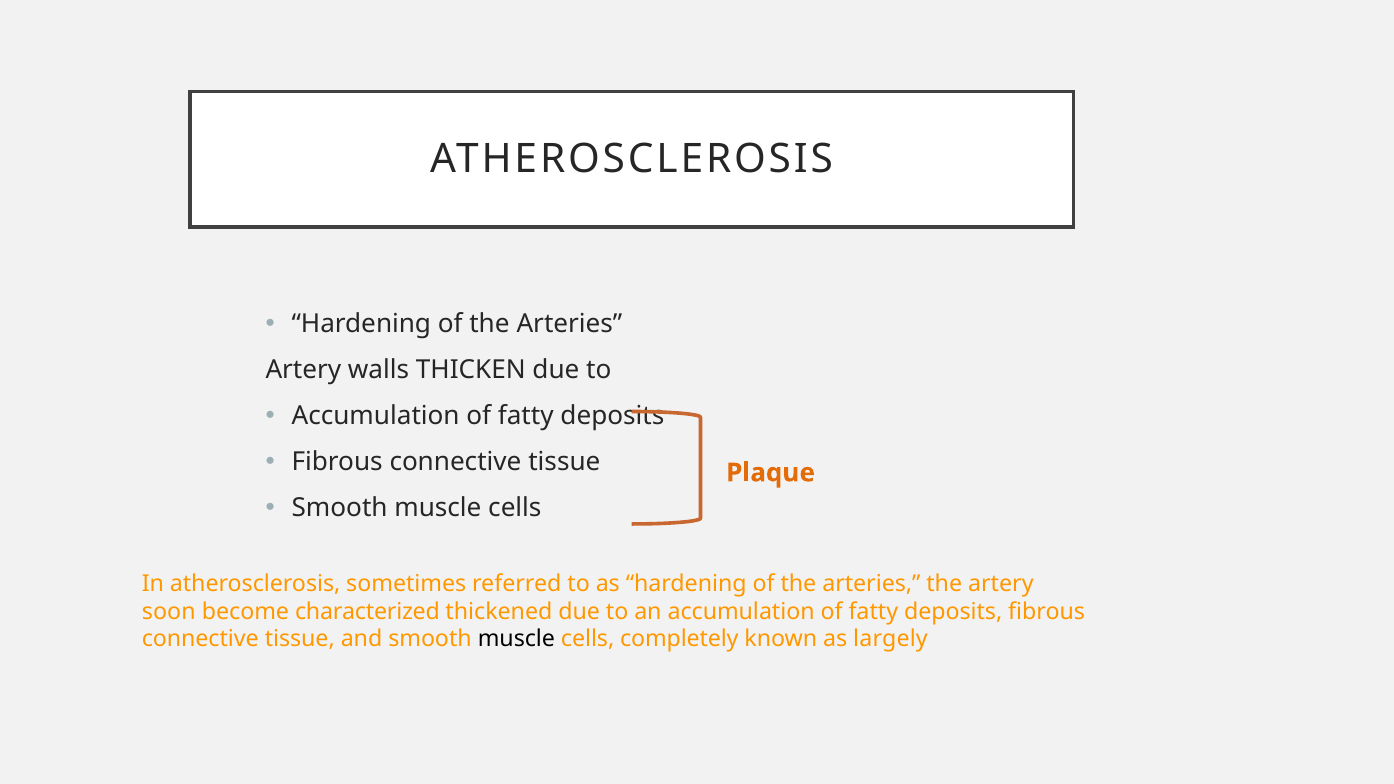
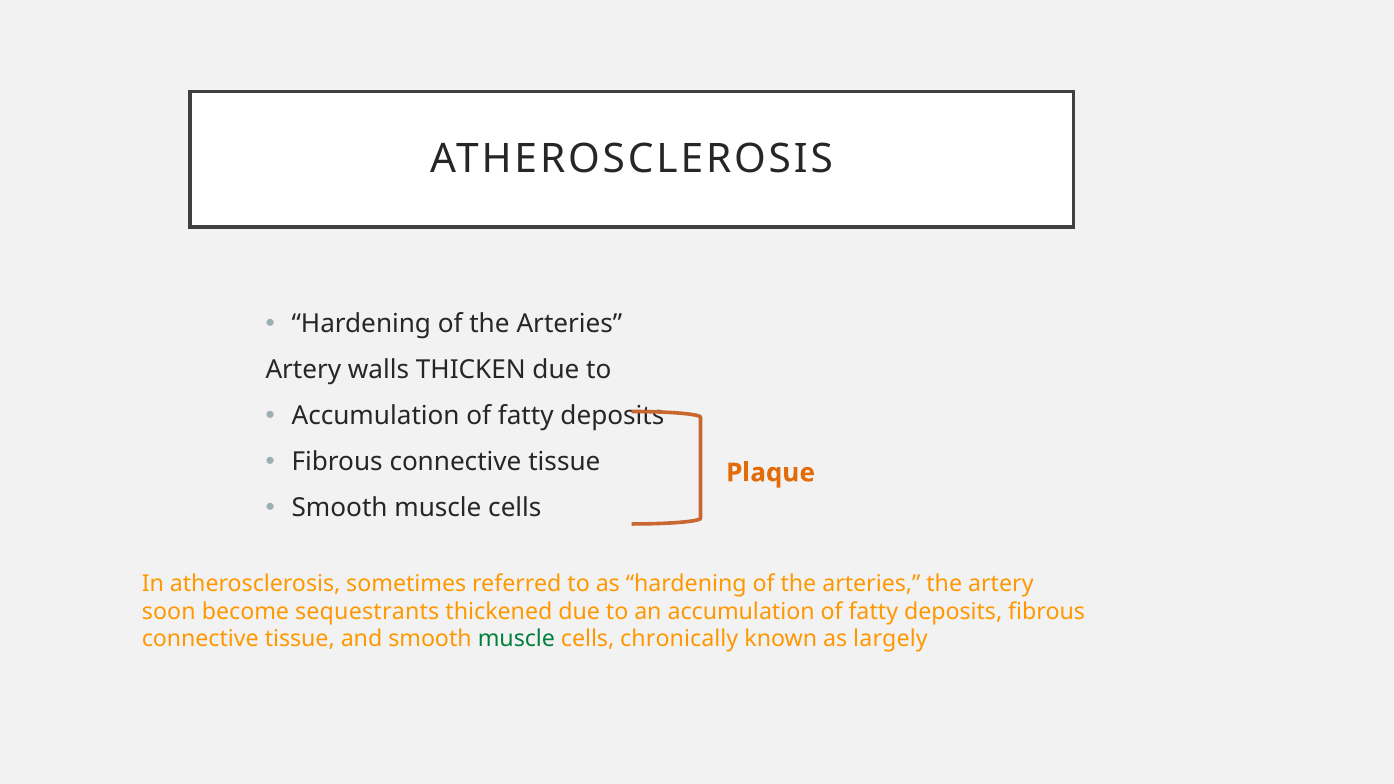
characterized: characterized -> sequestrants
muscle at (516, 639) colour: black -> green
completely: completely -> chronically
